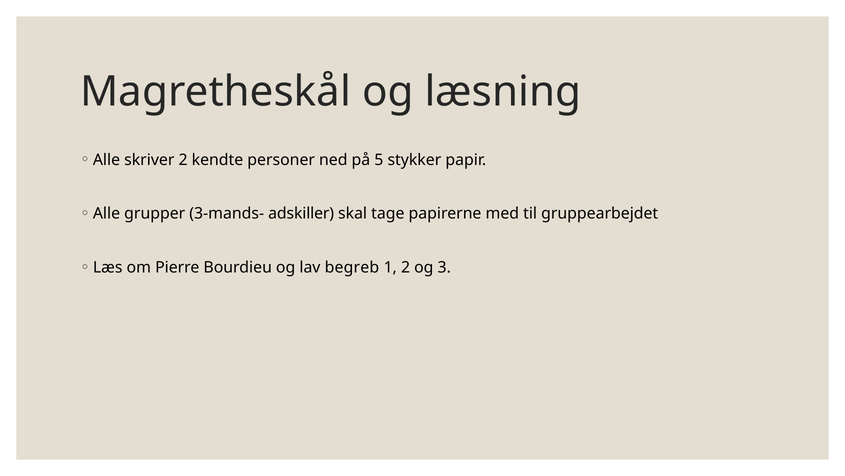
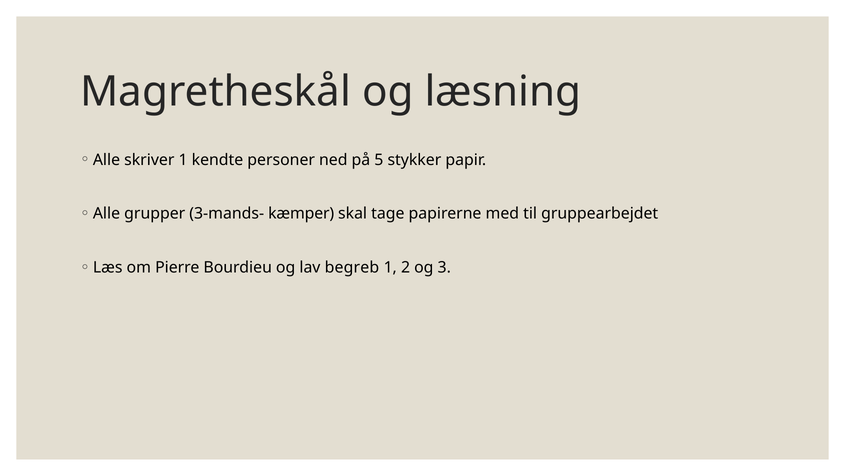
skriver 2: 2 -> 1
adskiller: adskiller -> kæmper
